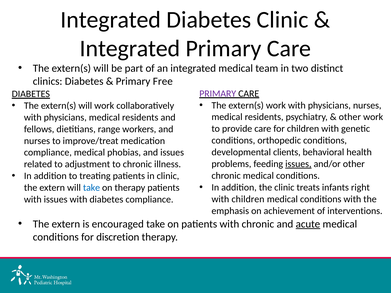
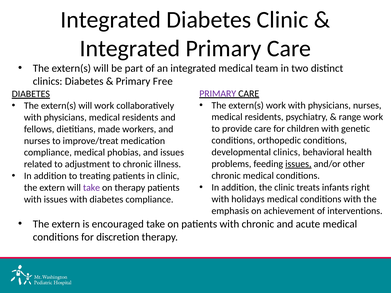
other at (350, 117): other -> range
range: range -> made
developmental clients: clients -> clinics
take at (92, 188) colour: blue -> purple
with children: children -> holidays
acute underline: present -> none
